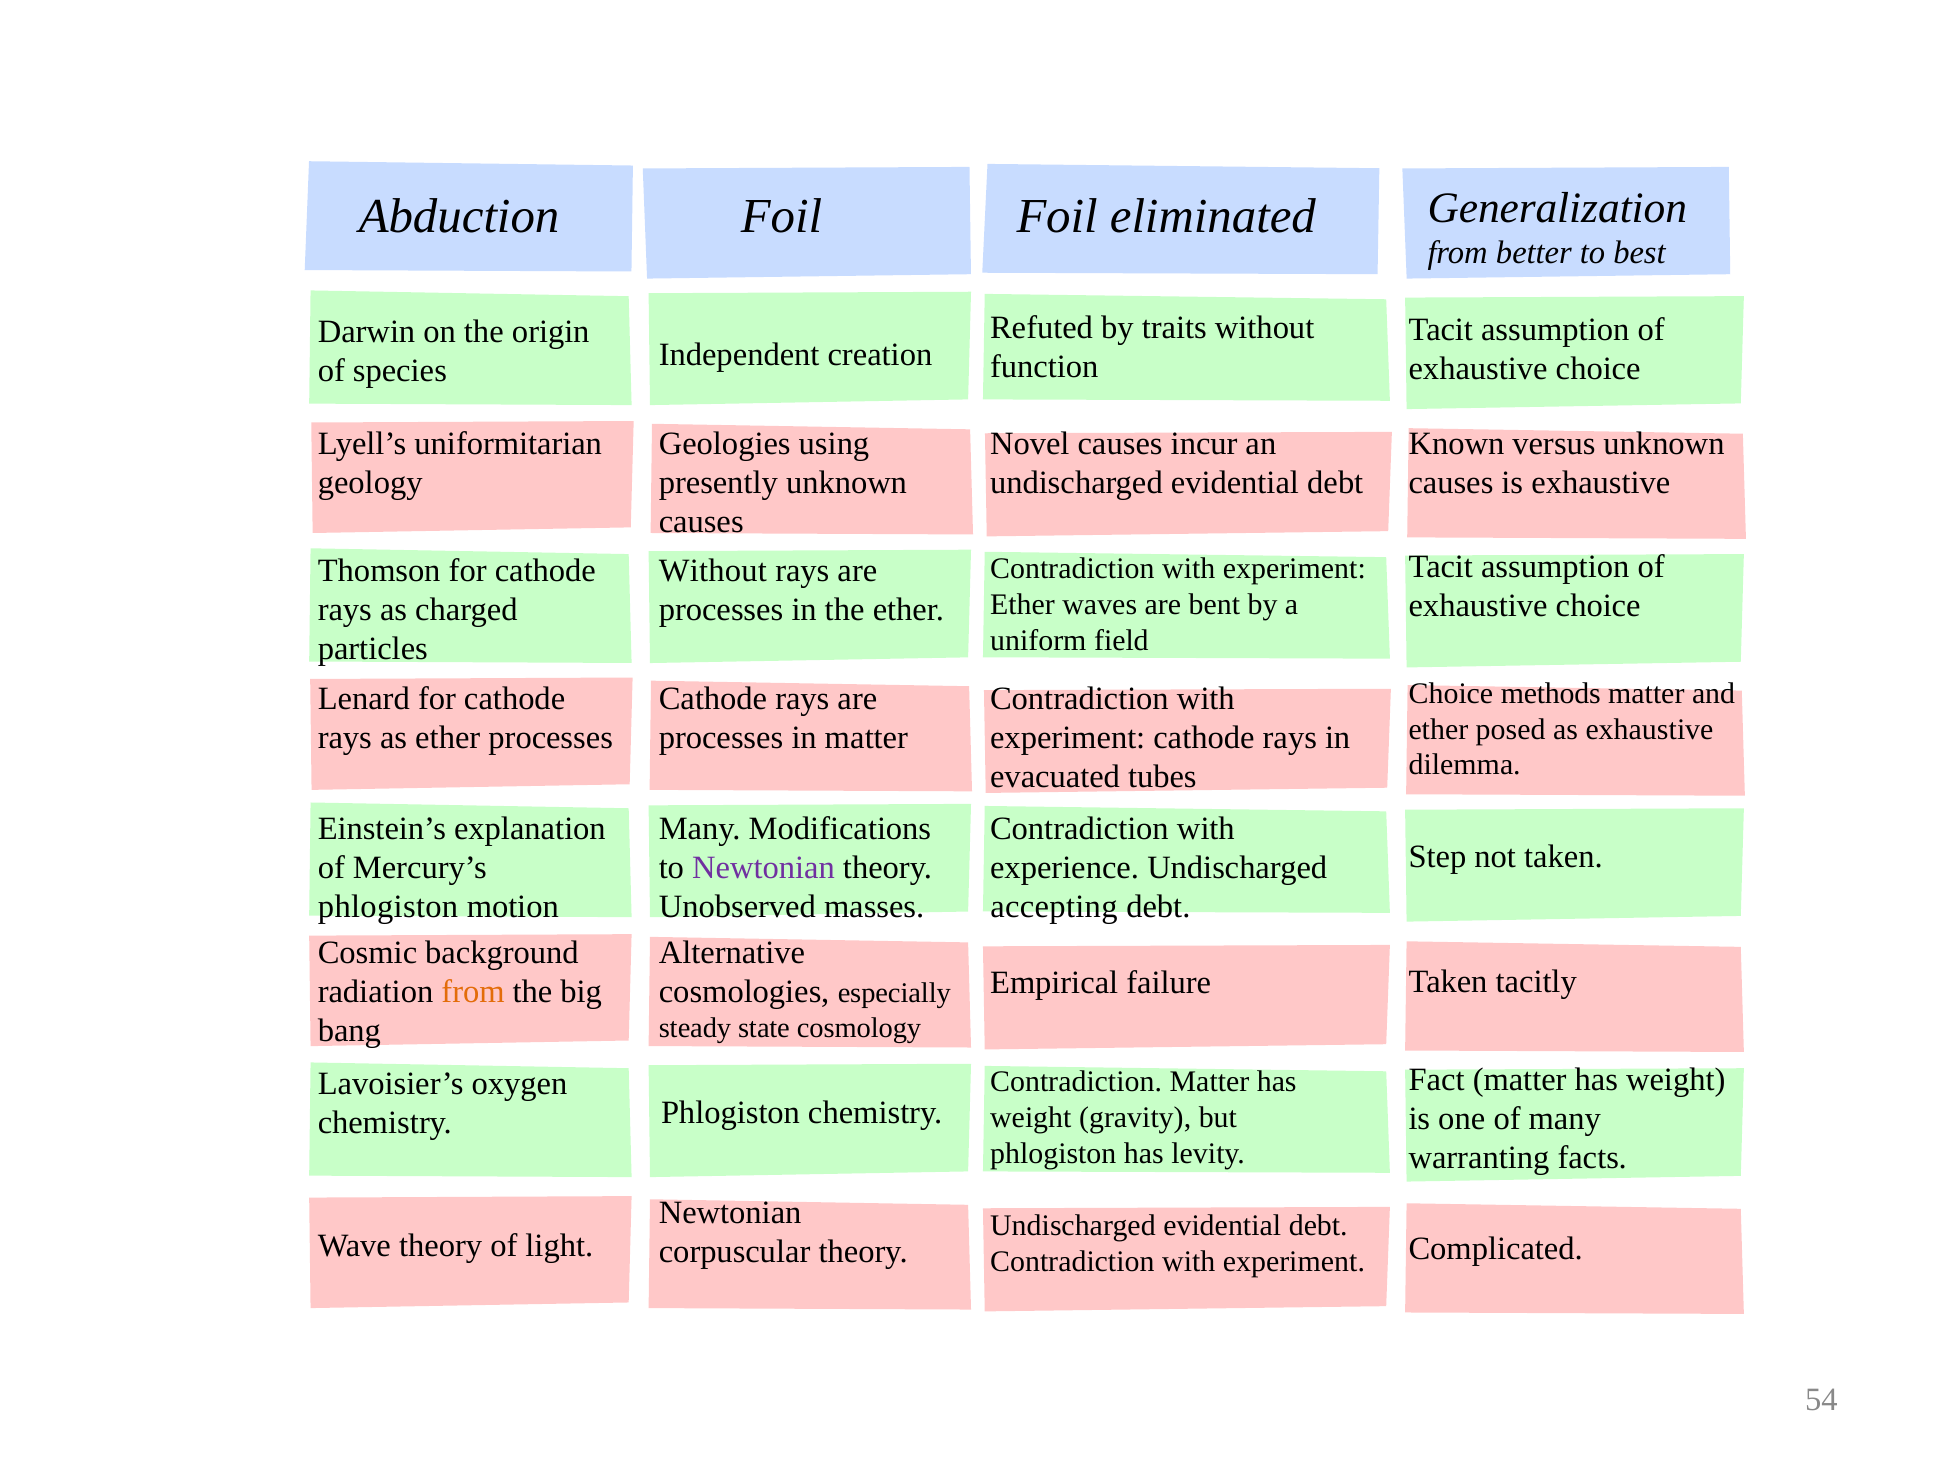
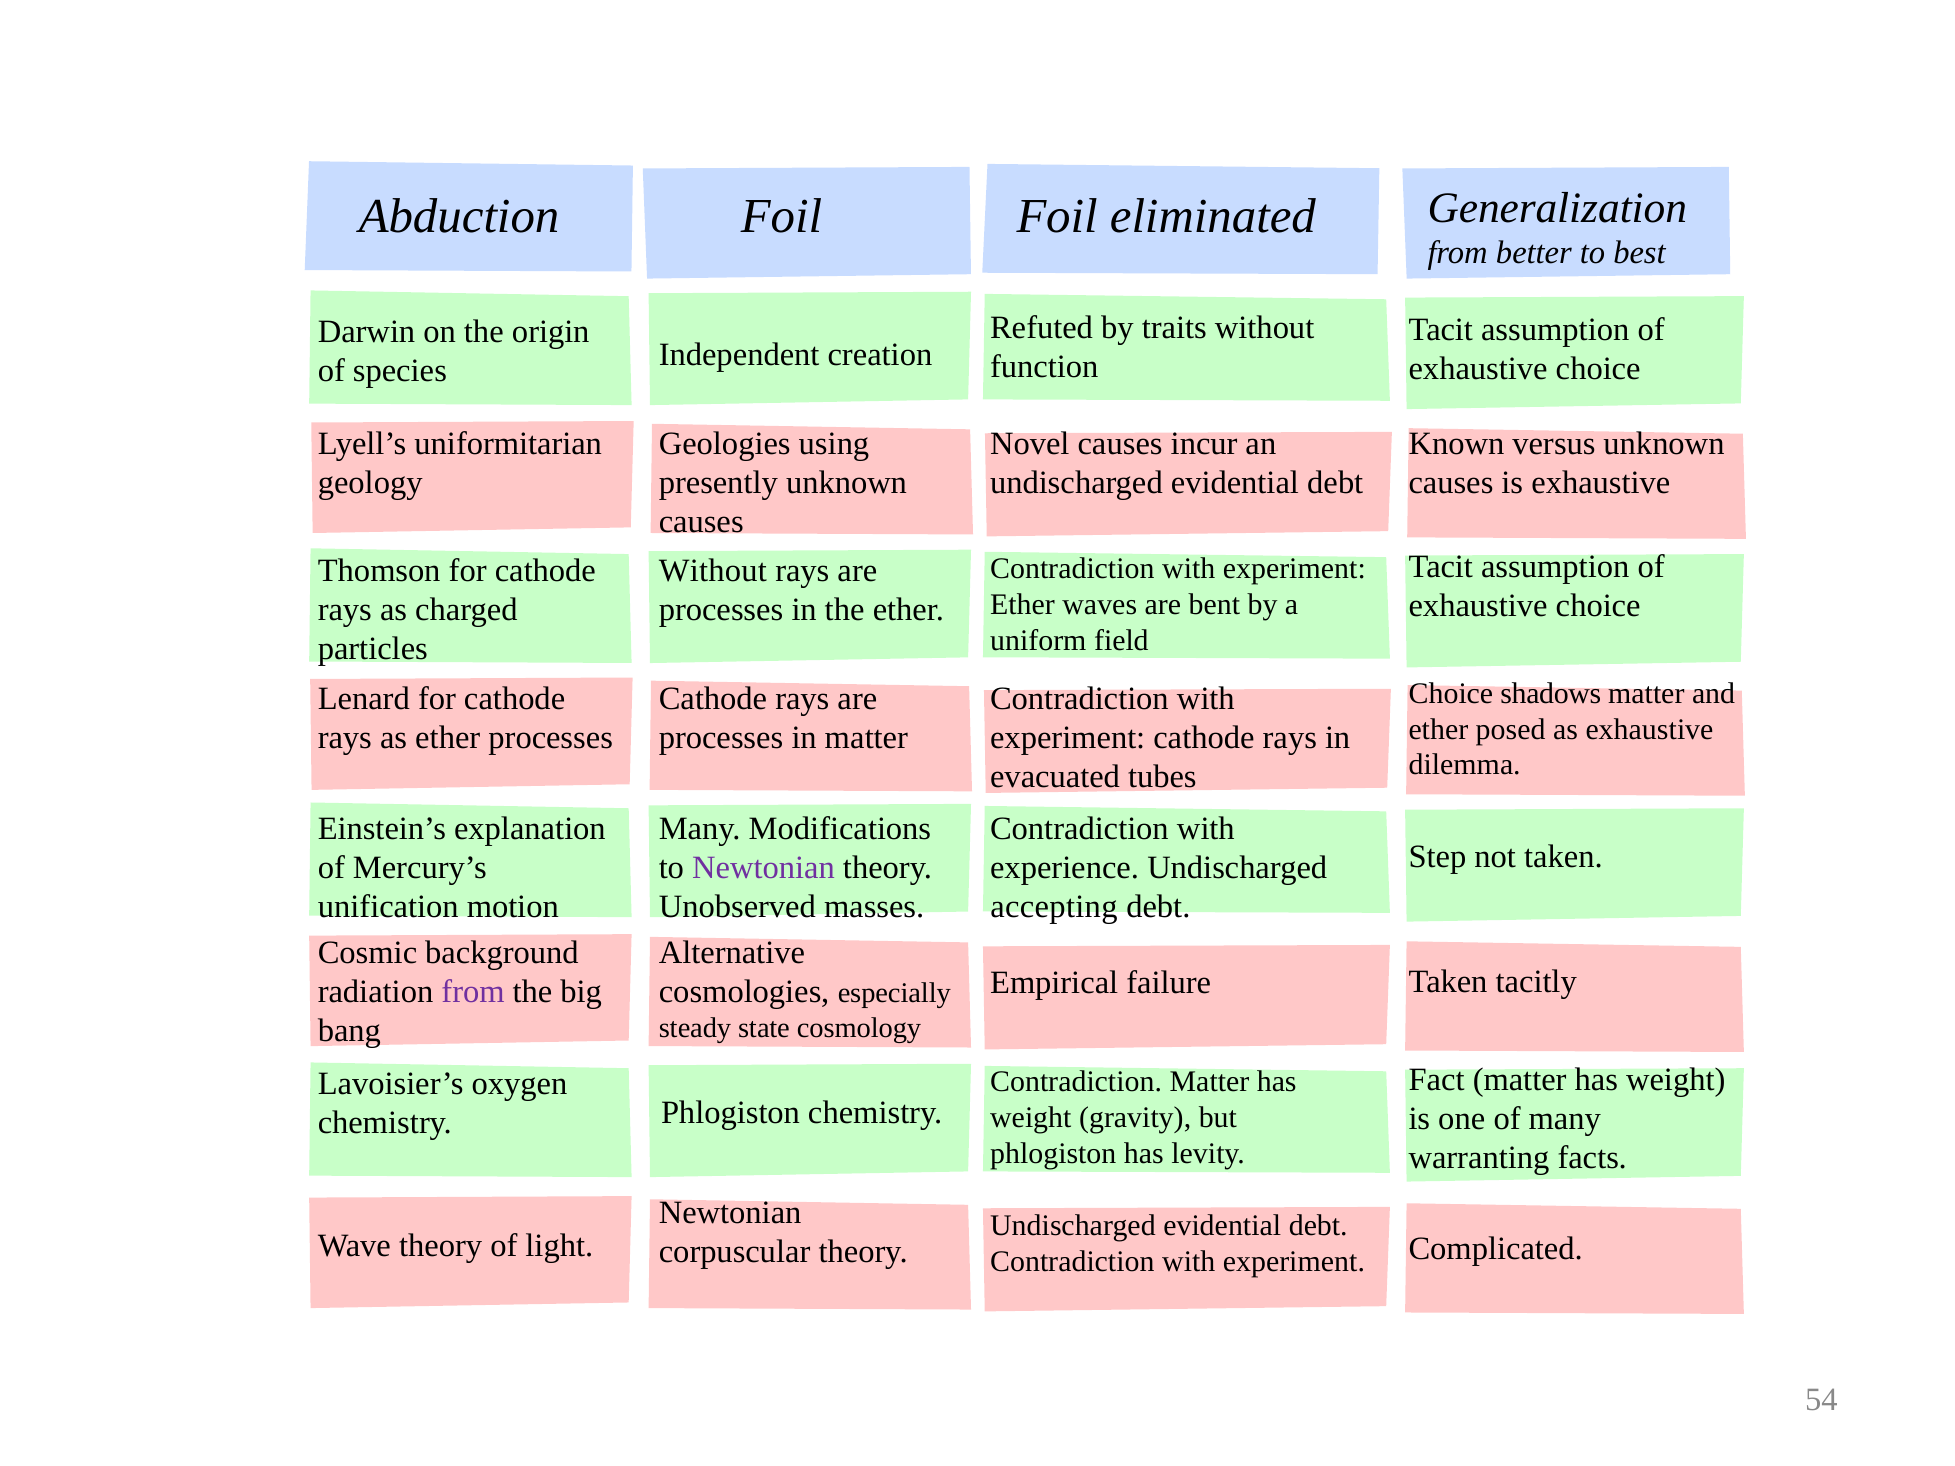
methods: methods -> shadows
phlogiston at (388, 907): phlogiston -> unification
from at (473, 992) colour: orange -> purple
